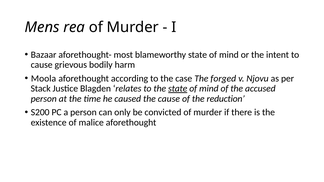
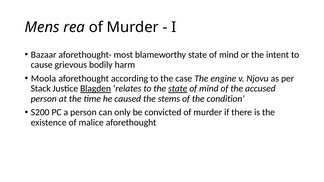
forged: forged -> engine
Blagden underline: none -> present
the cause: cause -> stems
reduction: reduction -> condition
